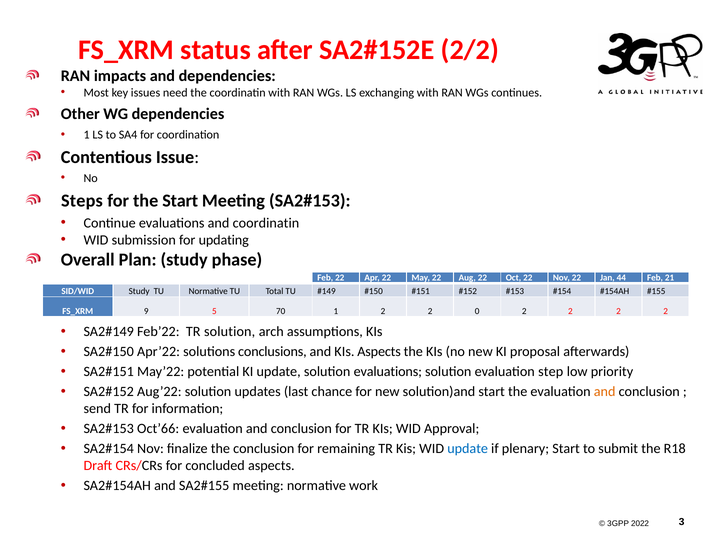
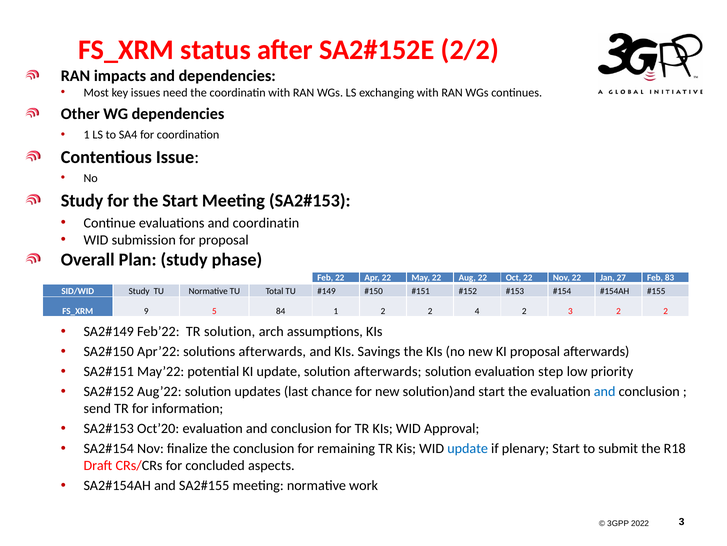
Steps at (82, 201): Steps -> Study
for updating: updating -> proposal
44: 44 -> 27
21: 21 -> 83
70: 70 -> 84
0: 0 -> 4
2 at (570, 311): 2 -> 3
solutions conclusions: conclusions -> afterwards
KIs Aspects: Aspects -> Savings
solution evaluations: evaluations -> afterwards
and at (605, 391) colour: orange -> blue
Oct’66: Oct’66 -> Oct’20
